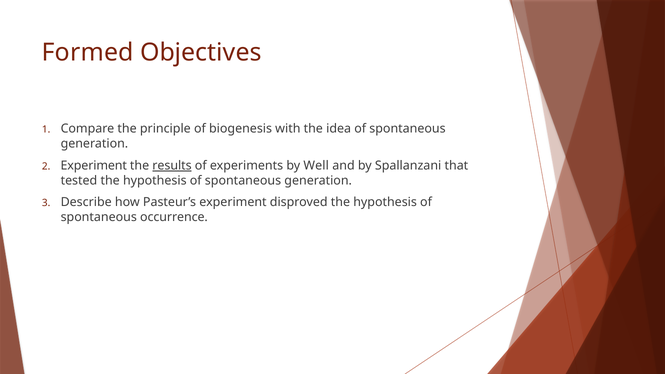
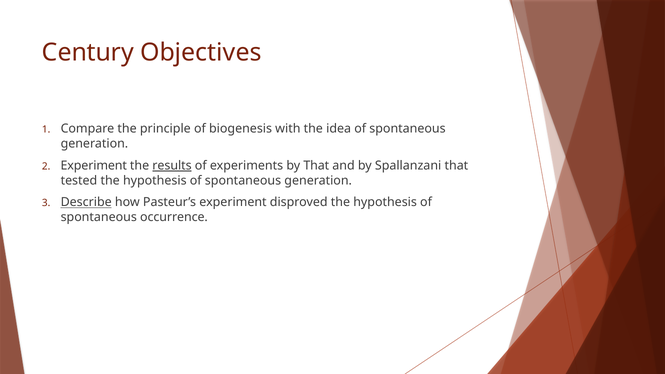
Formed: Formed -> Century
by Well: Well -> That
Describe underline: none -> present
